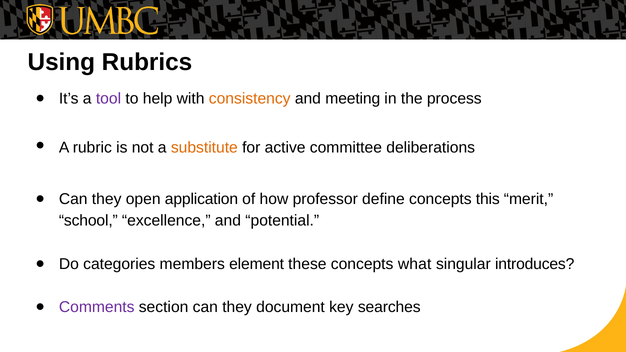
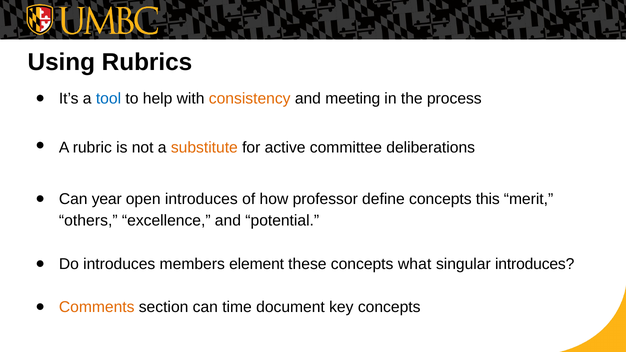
tool colour: purple -> blue
they at (107, 199): they -> year
open application: application -> introduces
school: school -> others
Do categories: categories -> introduces
Comments colour: purple -> orange
section can they: they -> time
key searches: searches -> concepts
